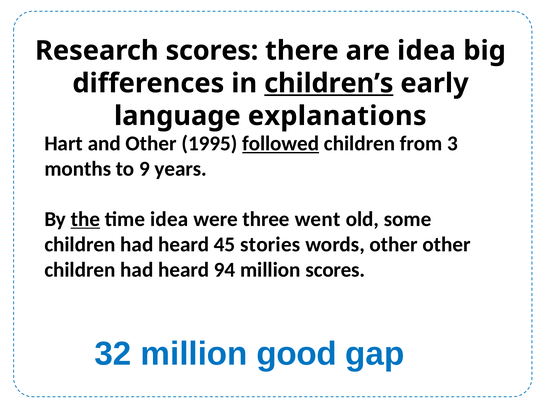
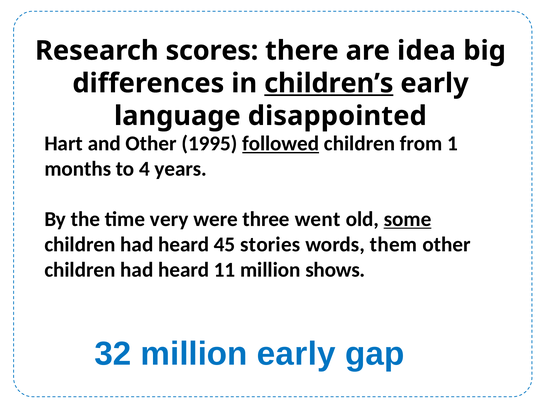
explanations: explanations -> disappointed
3: 3 -> 1
9: 9 -> 4
the underline: present -> none
time idea: idea -> very
some underline: none -> present
words other: other -> them
94: 94 -> 11
million scores: scores -> shows
million good: good -> early
